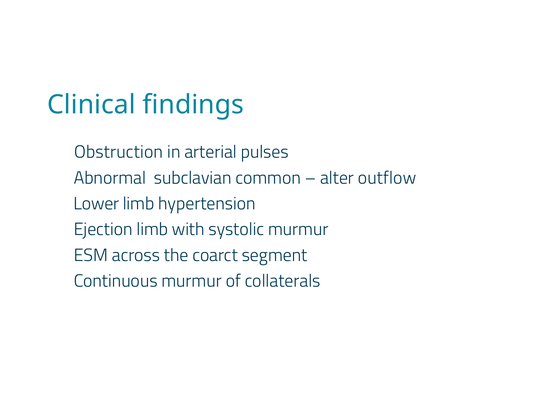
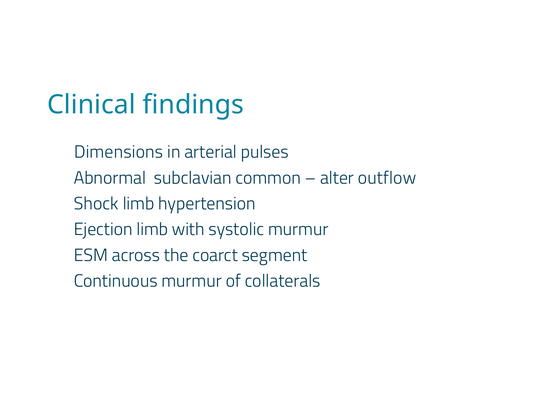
Obstruction: Obstruction -> Dimensions
Lower: Lower -> Shock
